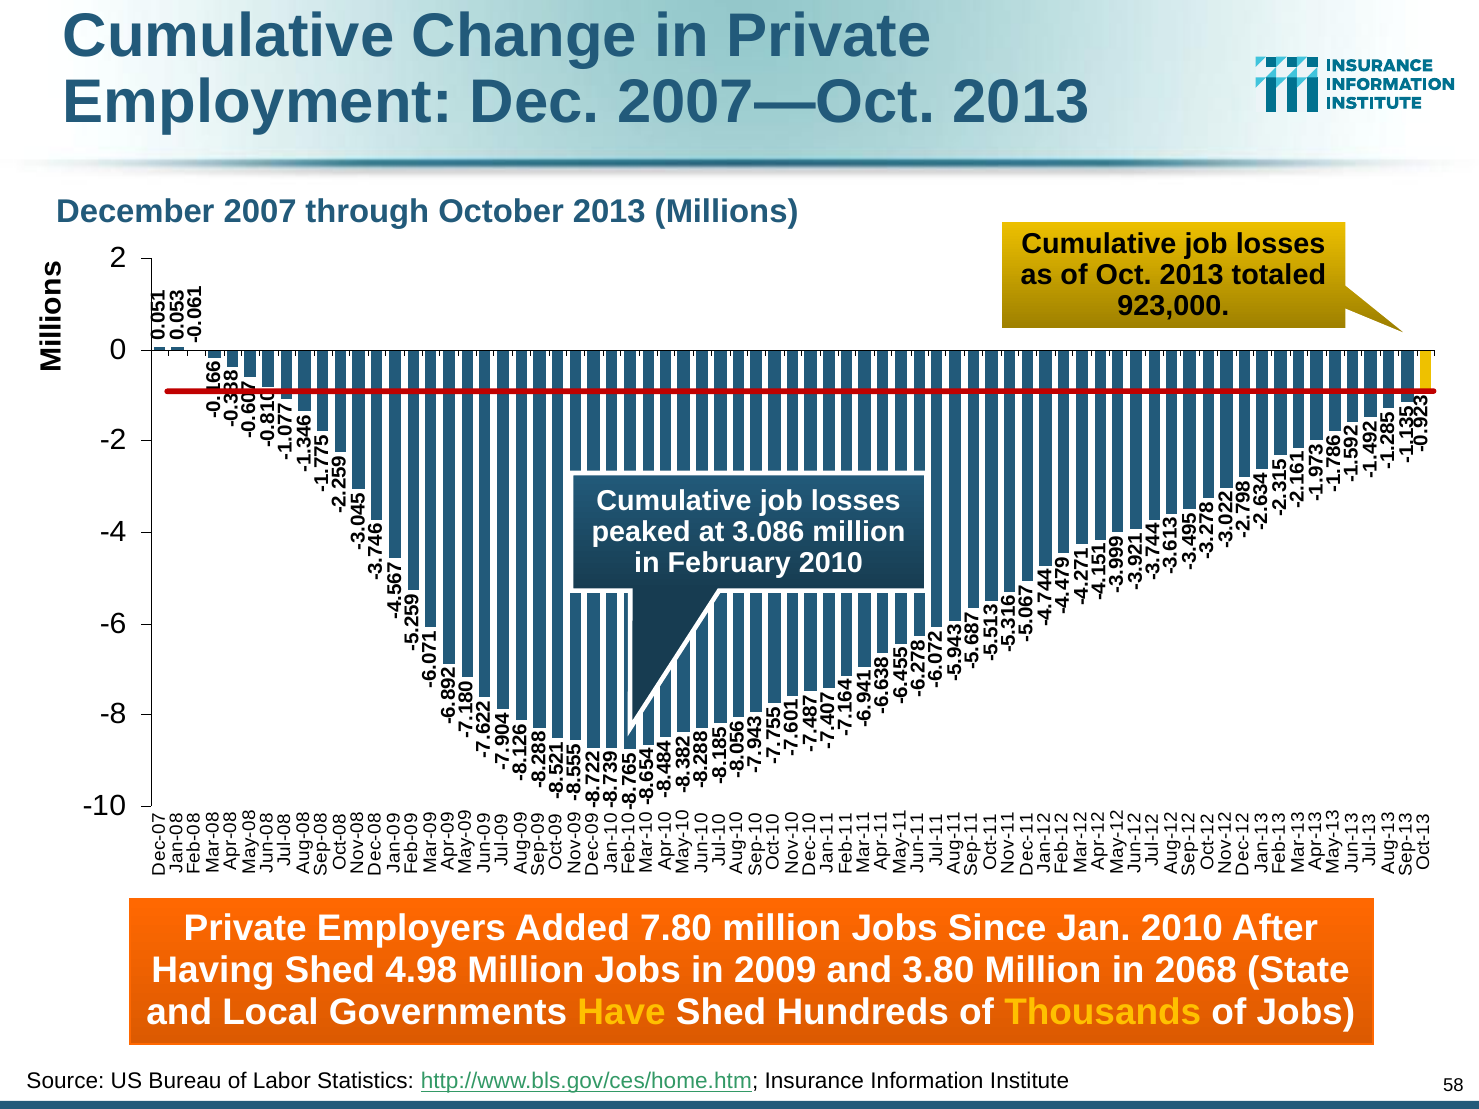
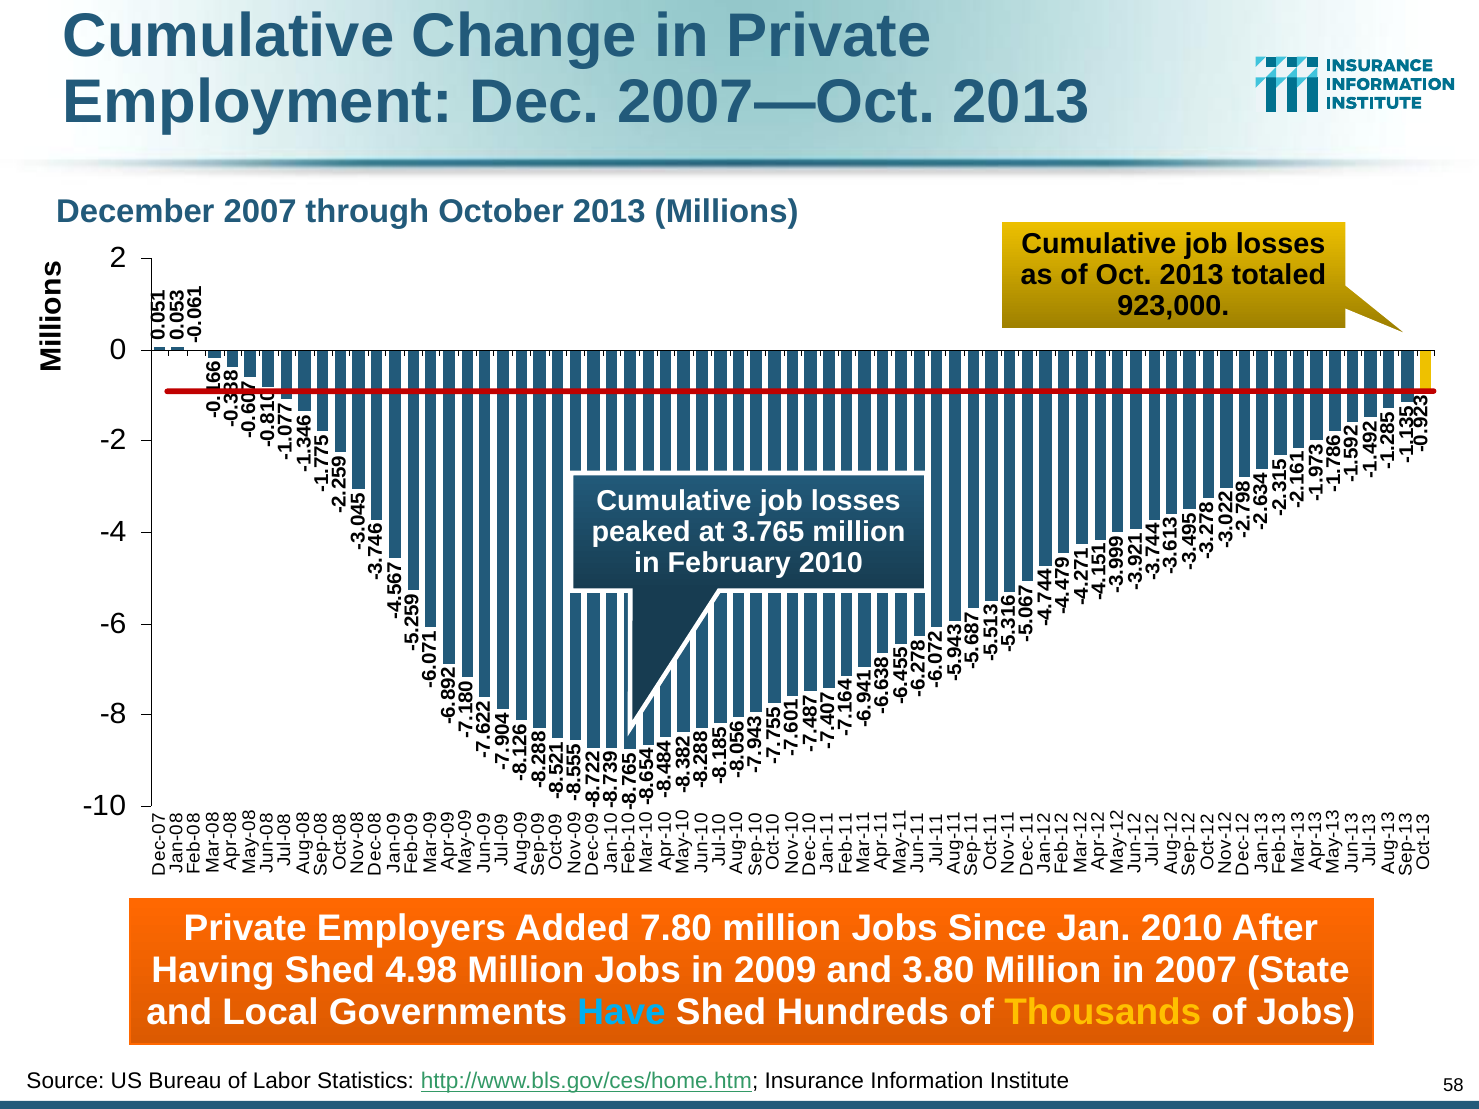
3.086: 3.086 -> 3.765
in 2068: 2068 -> 2007
Have colour: yellow -> light blue
